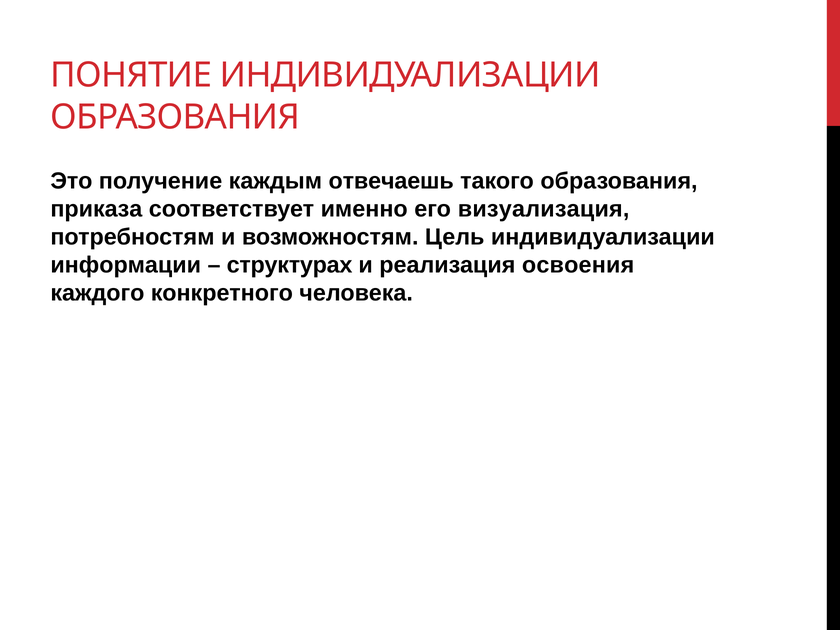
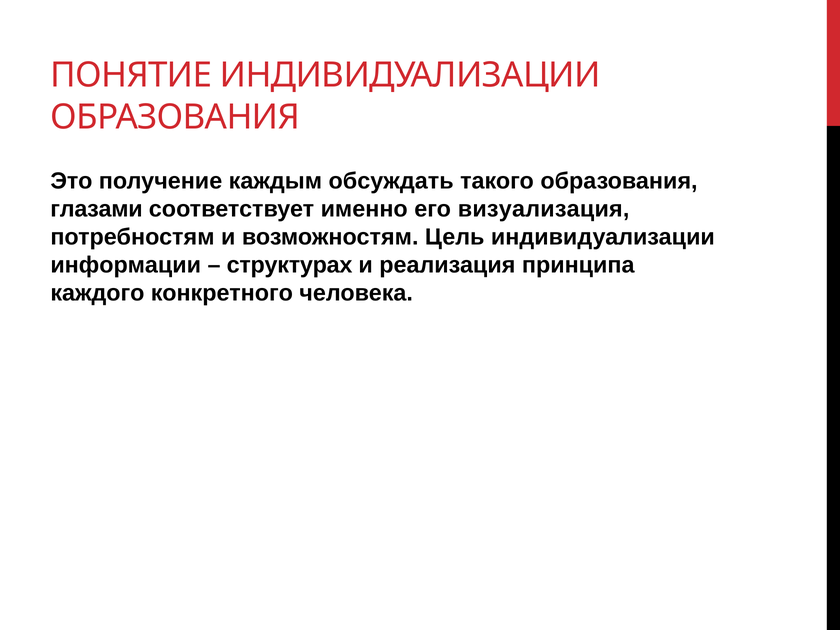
отвечаешь: отвечаешь -> обсуждать
приказа: приказа -> глазами
освоения: освоения -> принципа
